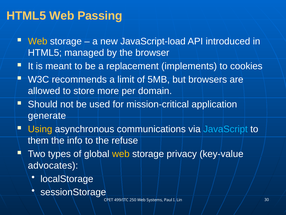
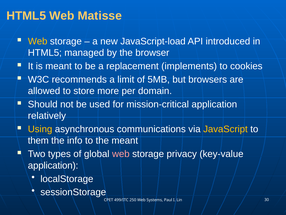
Passing: Passing -> Matisse
generate: generate -> relatively
JavaScript colour: light blue -> yellow
the refuse: refuse -> meant
web at (121, 154) colour: yellow -> pink
advocates at (53, 165): advocates -> application
